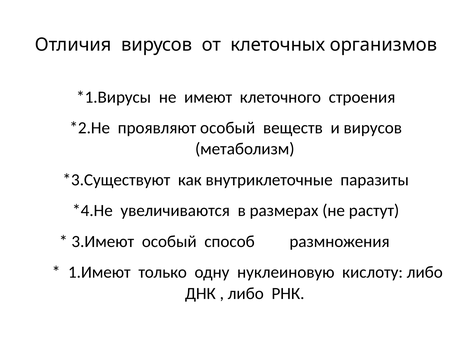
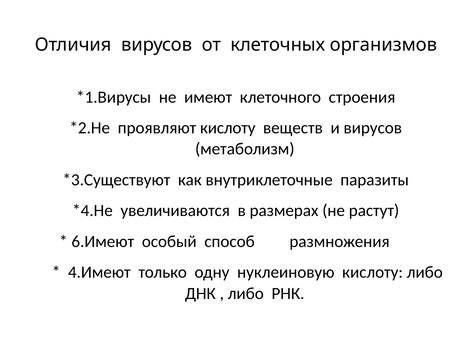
проявляют особый: особый -> кислоту
3.Имеют: 3.Имеют -> 6.Имеют
1.Имеют: 1.Имеют -> 4.Имеют
